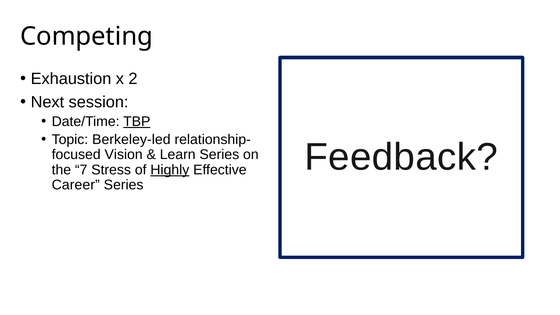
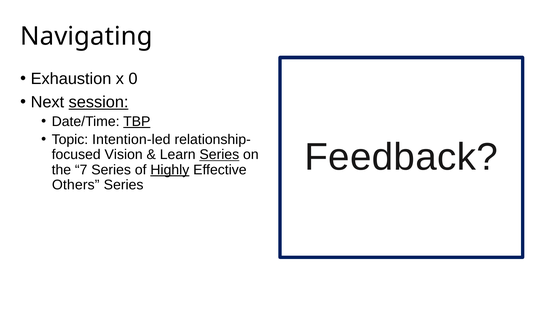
Competing: Competing -> Navigating
2: 2 -> 0
session underline: none -> present
Berkeley-led: Berkeley-led -> Intention-led
Series at (219, 155) underline: none -> present
7 Stress: Stress -> Series
Career: Career -> Others
